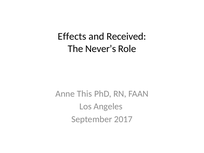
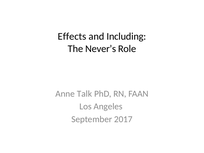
Received: Received -> Including
This: This -> Talk
